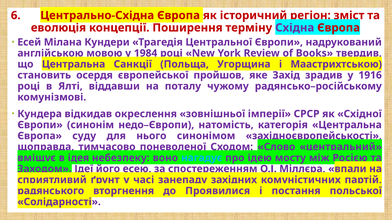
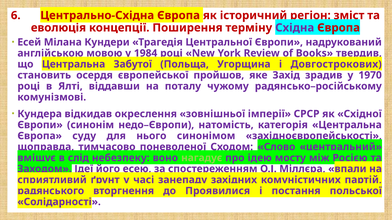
Санкції: Санкції -> Забутої
Маастрихтською: Маастрихтською -> Довгострокових
1916: 1916 -> 1970
ідея: ідея -> слід
нагадує colour: light blue -> light green
